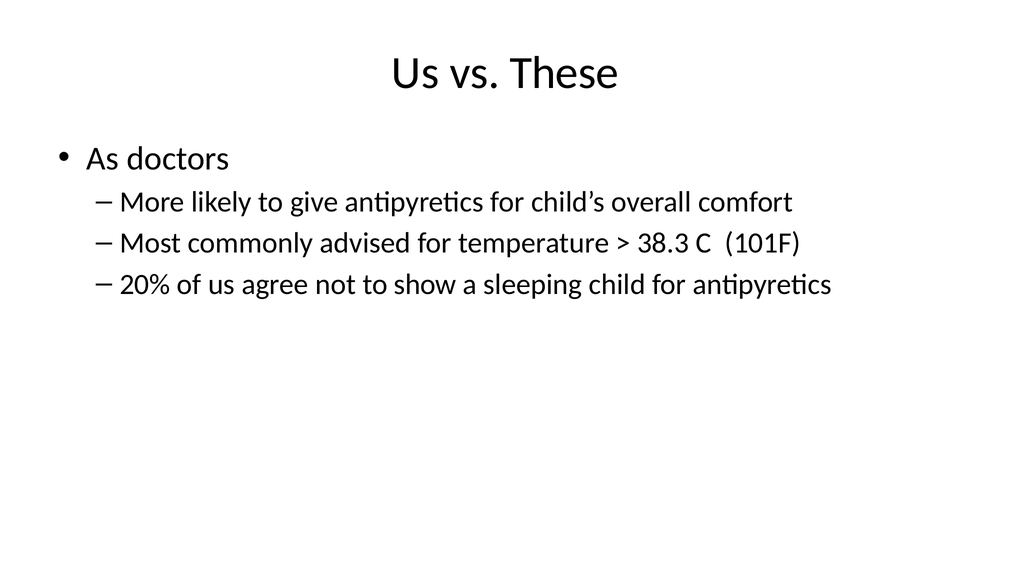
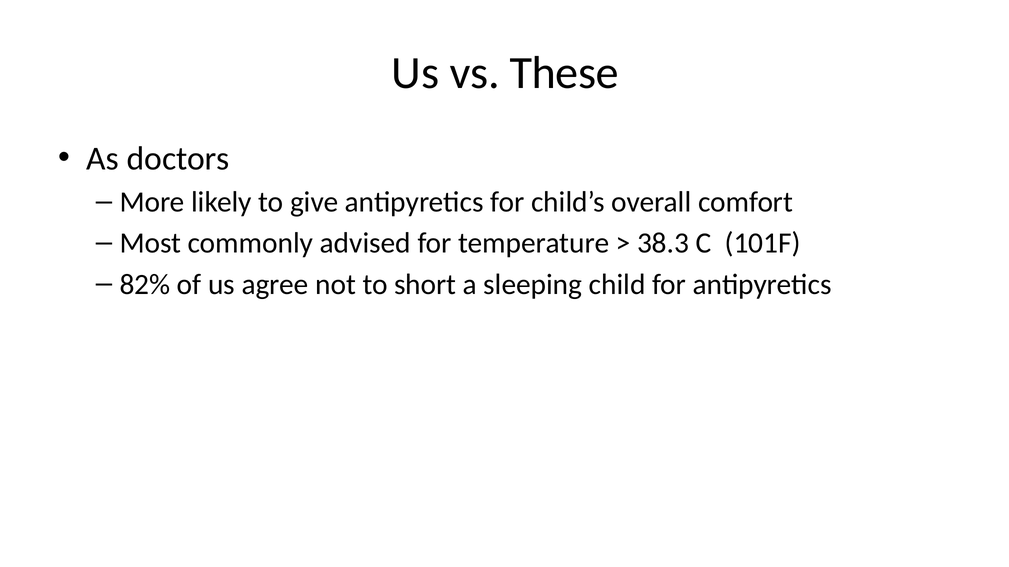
20%: 20% -> 82%
show: show -> short
